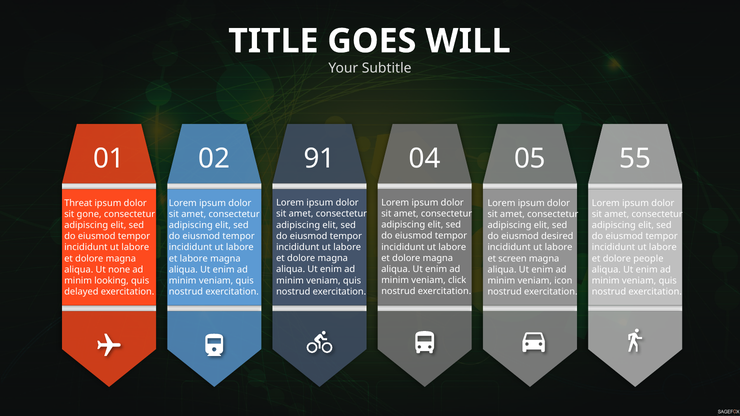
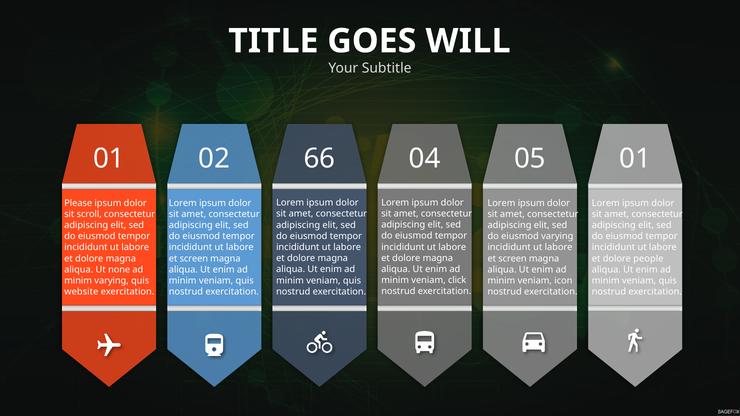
91: 91 -> 66
05 55: 55 -> 01
Threat: Threat -> Please
gone: gone -> scroll
eiusmod desired: desired -> varying
labore at (194, 259): labore -> screen
minim looking: looking -> varying
delayed: delayed -> website
